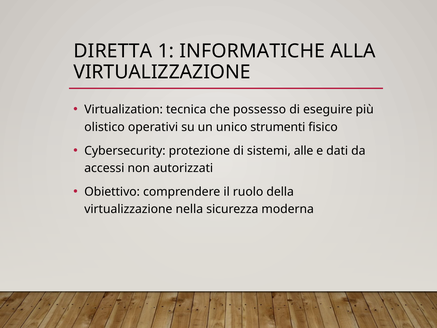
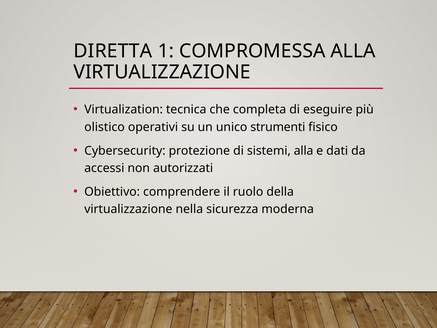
INFORMATICHE: INFORMATICHE -> COMPROMESSA
possesso: possesso -> completa
sistemi alle: alle -> alla
